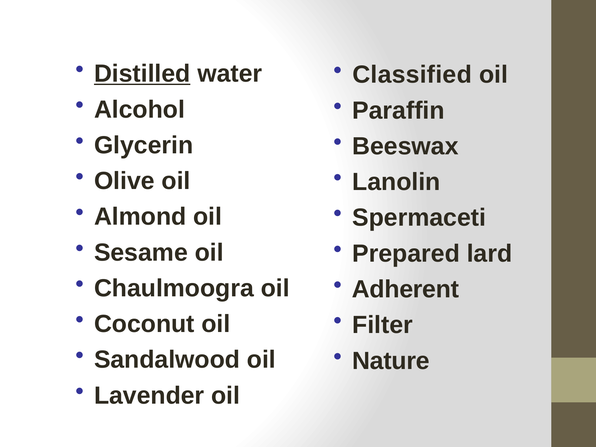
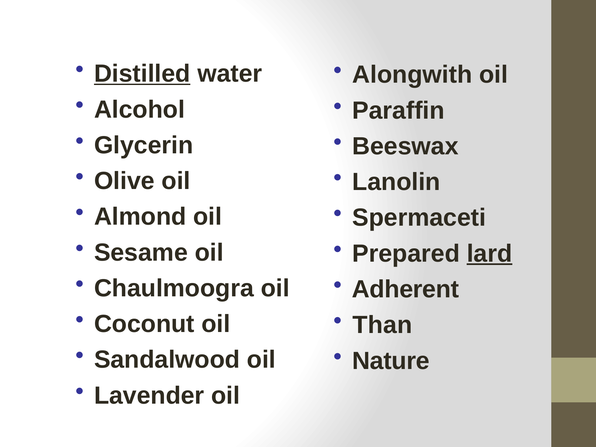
Classified: Classified -> Alongwith
lard underline: none -> present
Filter: Filter -> Than
